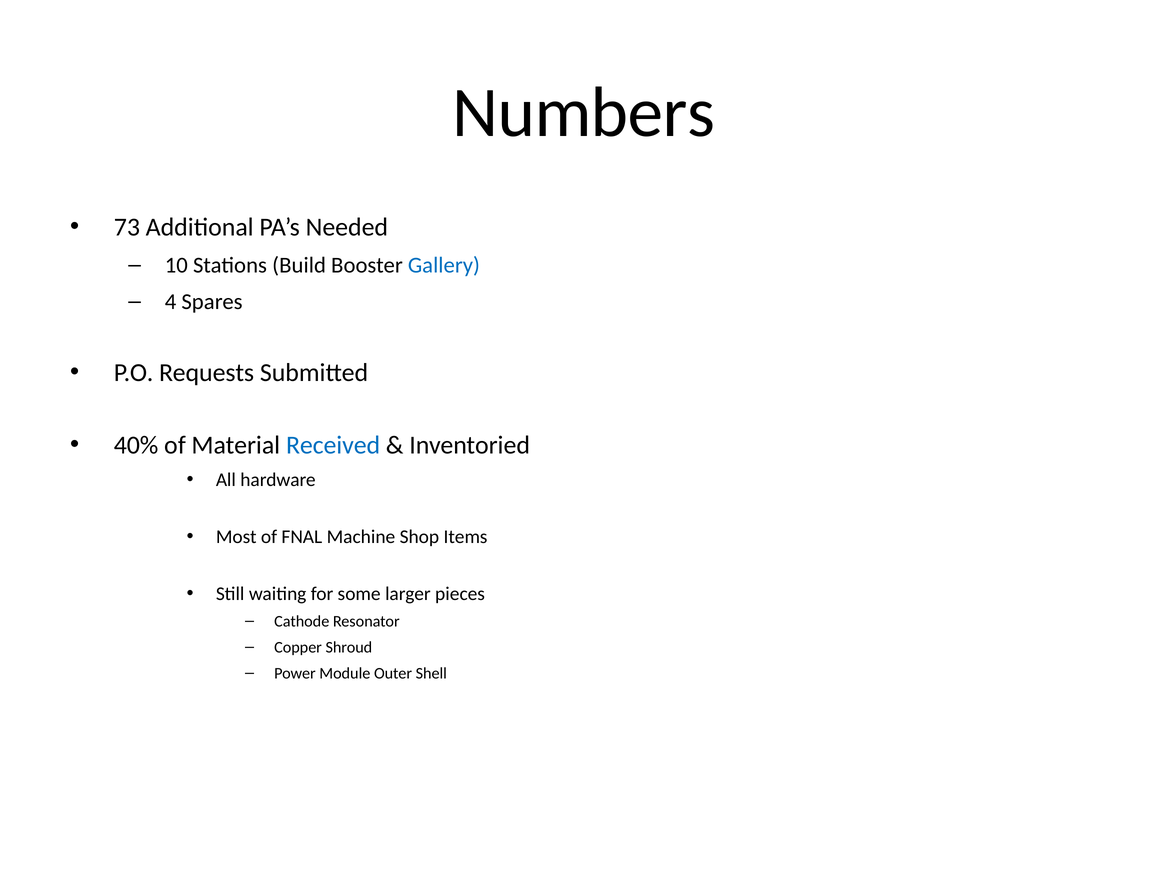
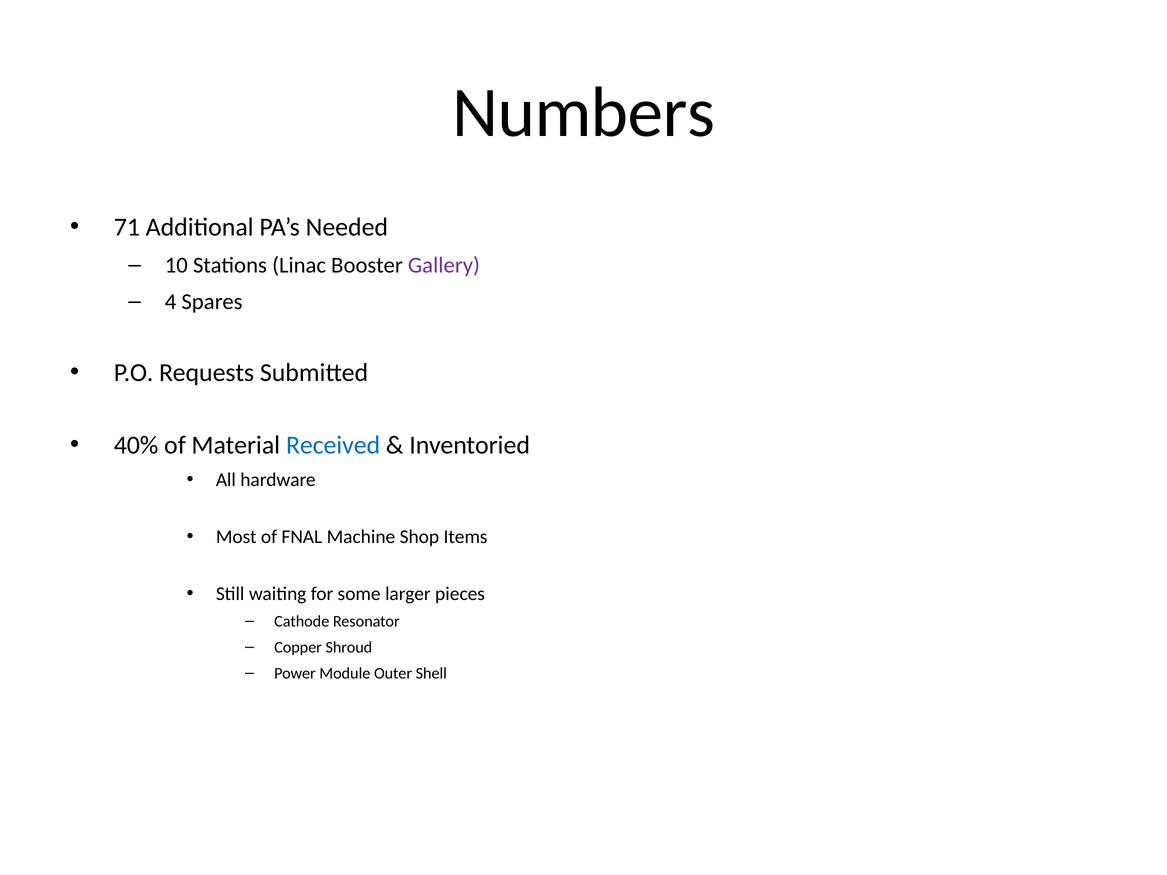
73: 73 -> 71
Build: Build -> Linac
Gallery colour: blue -> purple
